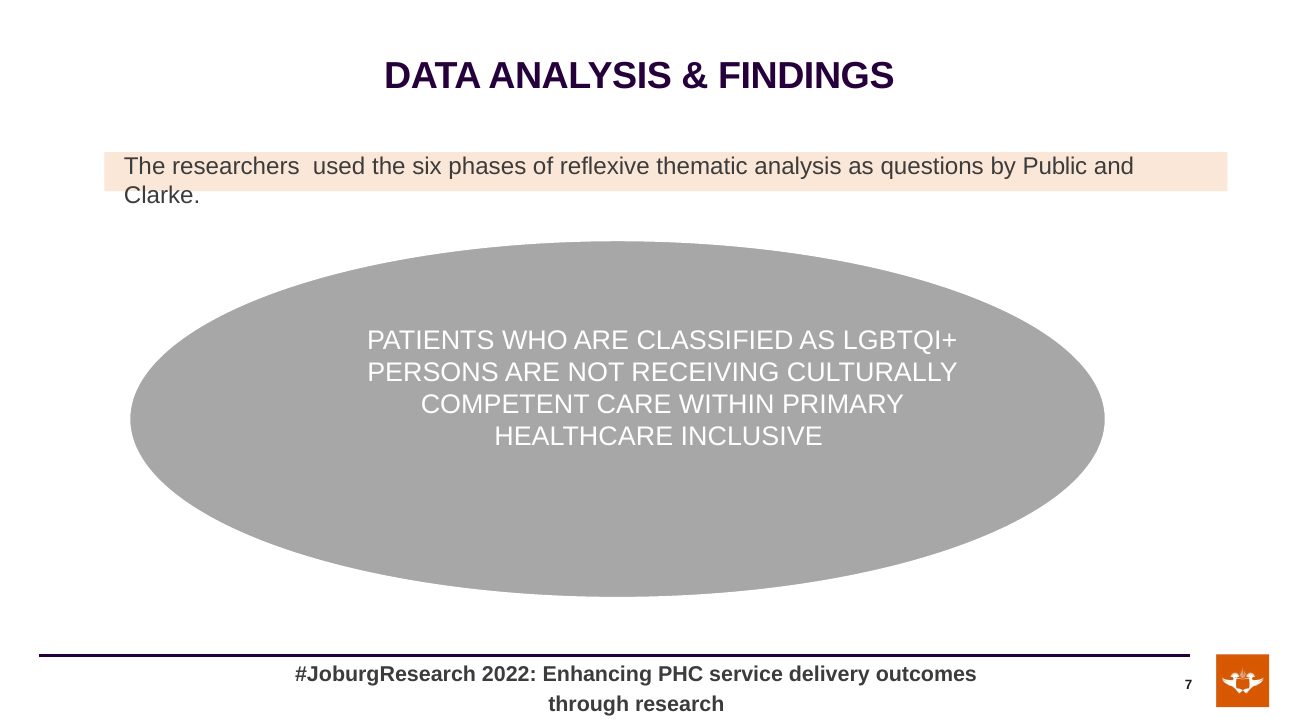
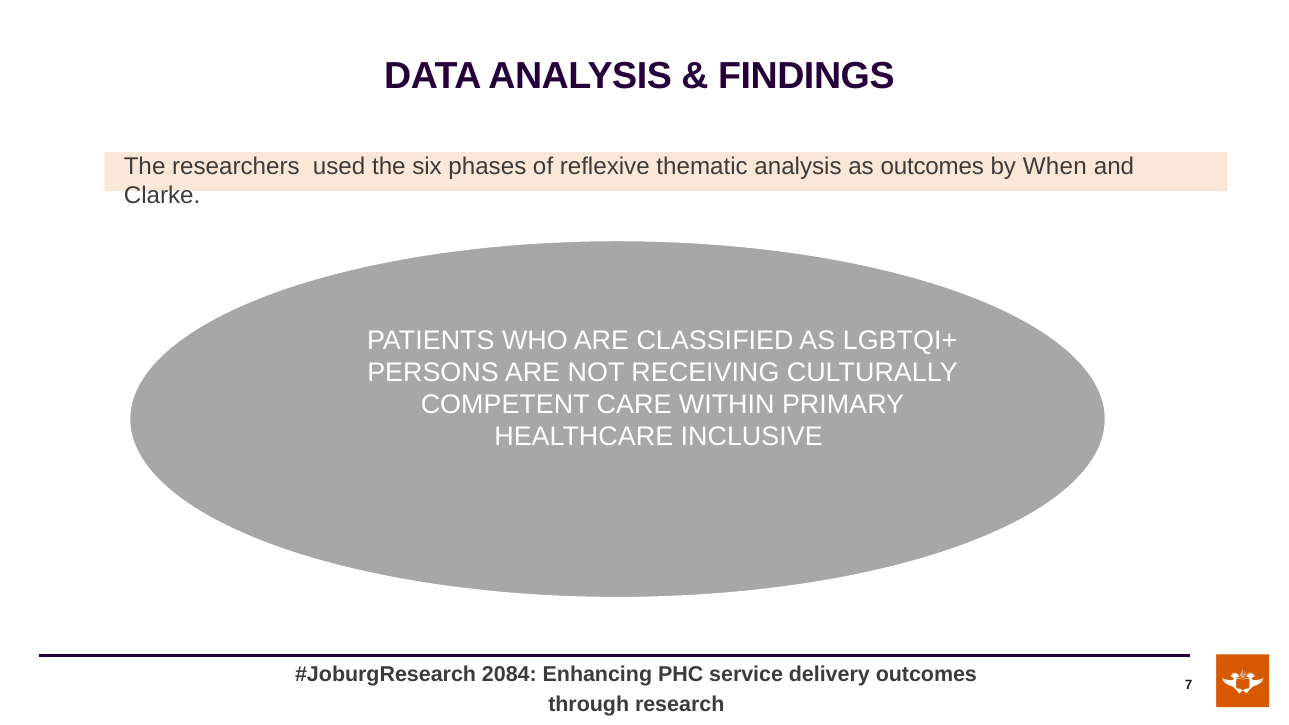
as questions: questions -> outcomes
Public: Public -> When
2022: 2022 -> 2084
